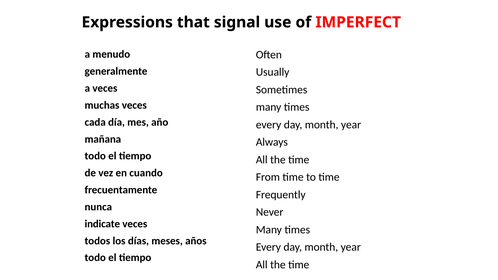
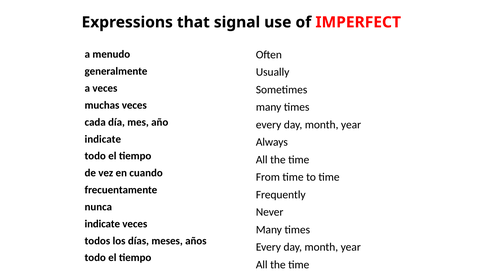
mañana at (103, 139): mañana -> indicate
